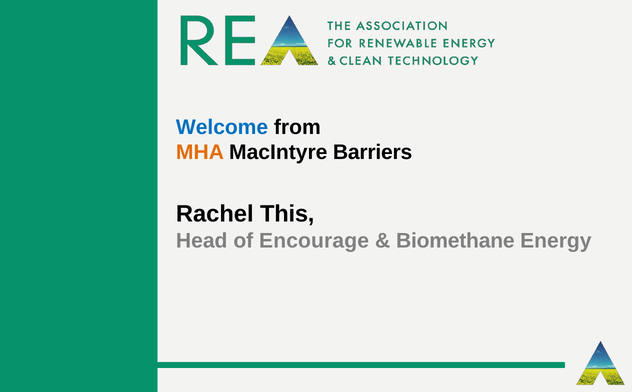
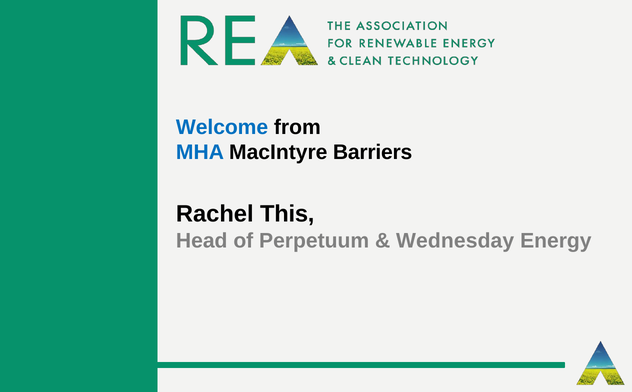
MHA colour: orange -> blue
Encourage: Encourage -> Perpetuum
Biomethane: Biomethane -> Wednesday
